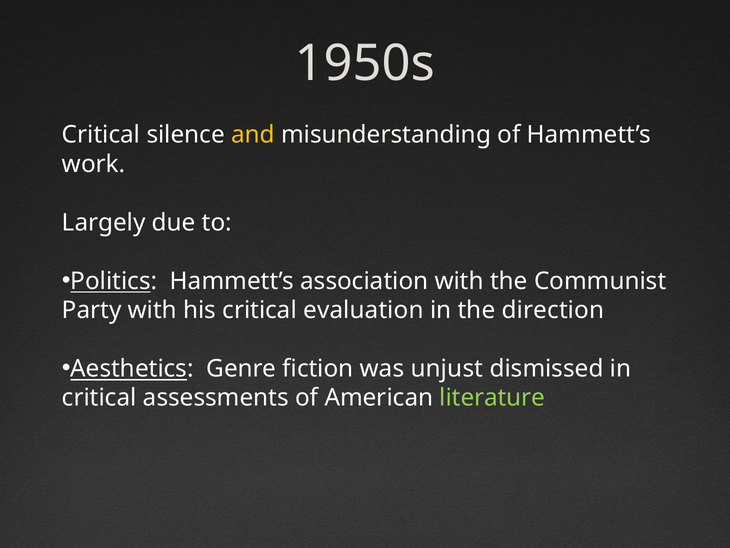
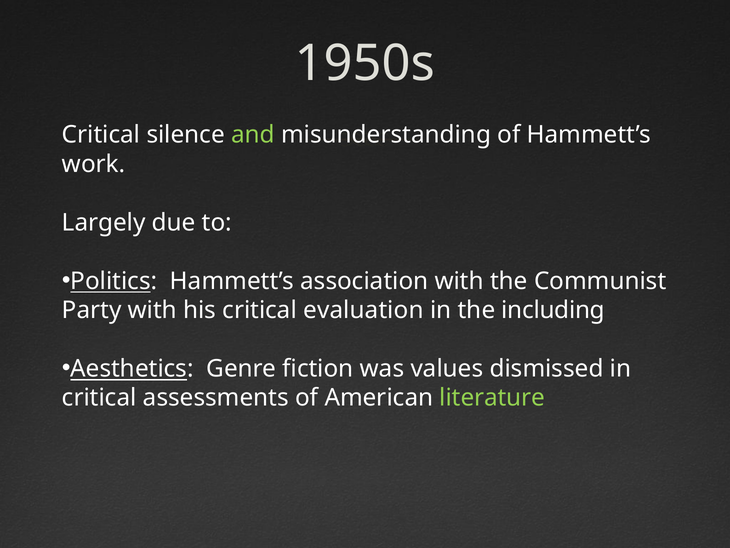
and colour: yellow -> light green
direction: direction -> including
unjust: unjust -> values
